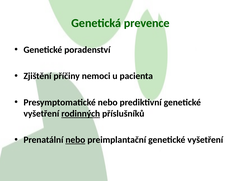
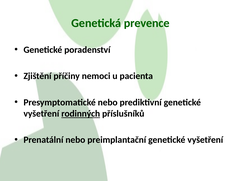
nebo at (75, 140) underline: present -> none
